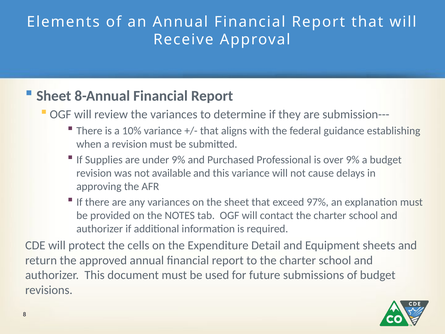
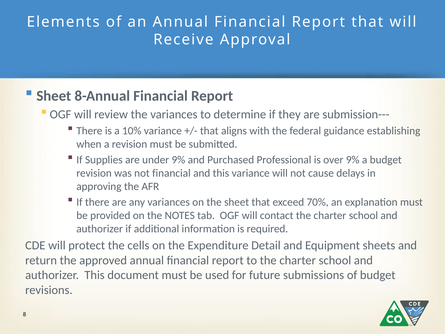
not available: available -> financial
97%: 97% -> 70%
